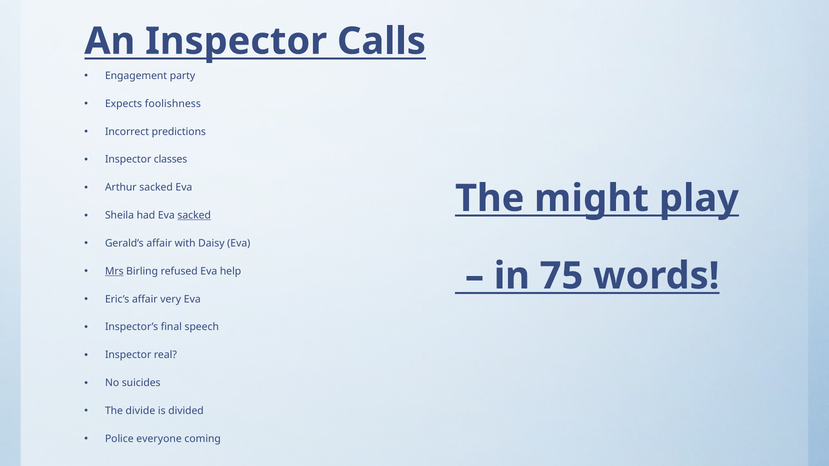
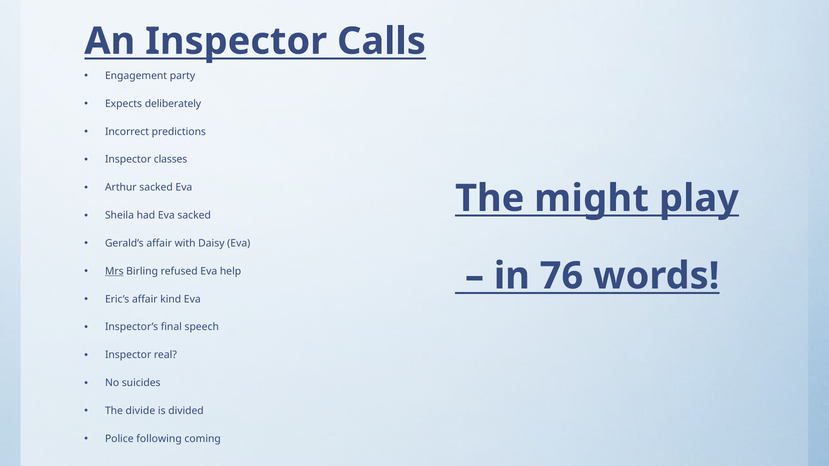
foolishness: foolishness -> deliberately
sacked at (194, 216) underline: present -> none
75: 75 -> 76
very: very -> kind
everyone: everyone -> following
